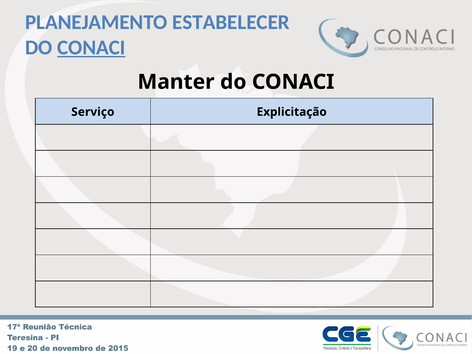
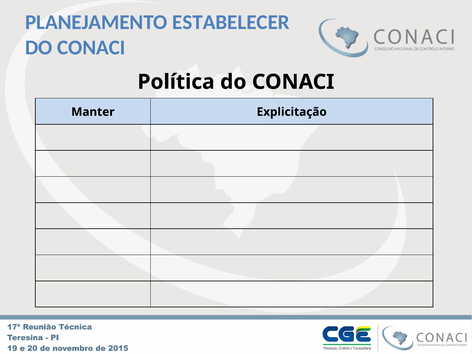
CONACI at (91, 48) underline: present -> none
Manter: Manter -> Política
Serviço: Serviço -> Manter
